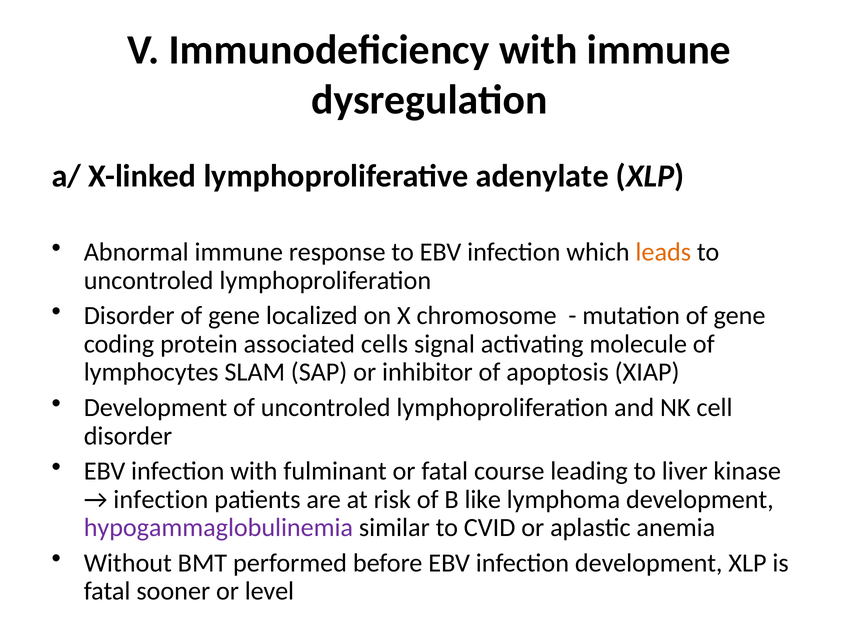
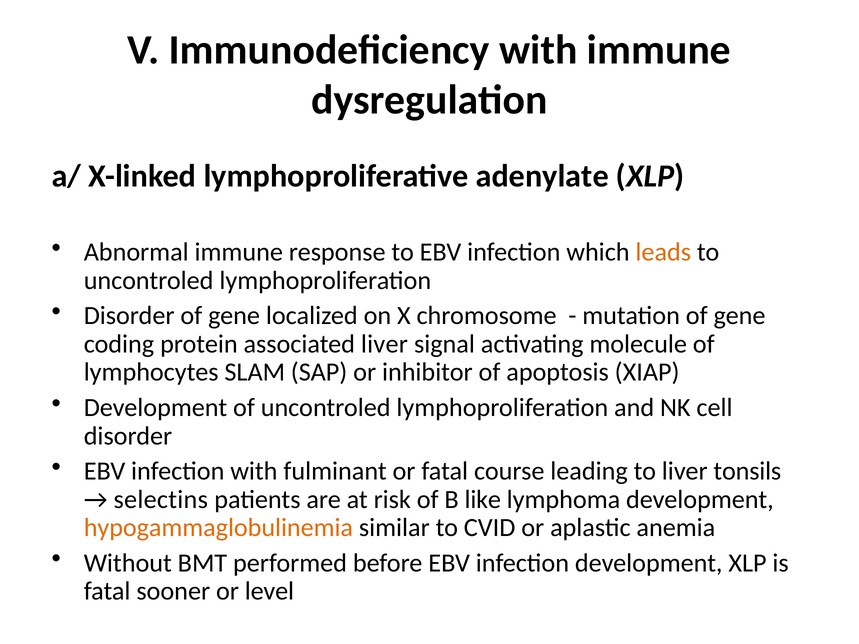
associated cells: cells -> liver
kinase: kinase -> tonsils
infection at (161, 500): infection -> selectins
hypogammaglobulinemia colour: purple -> orange
